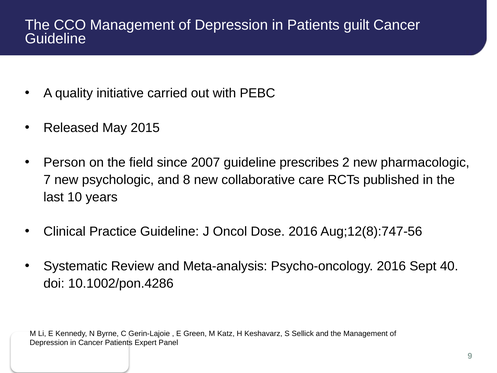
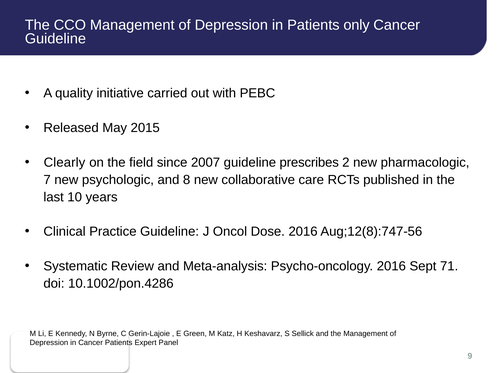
guilt: guilt -> only
Person: Person -> Clearly
40: 40 -> 71
